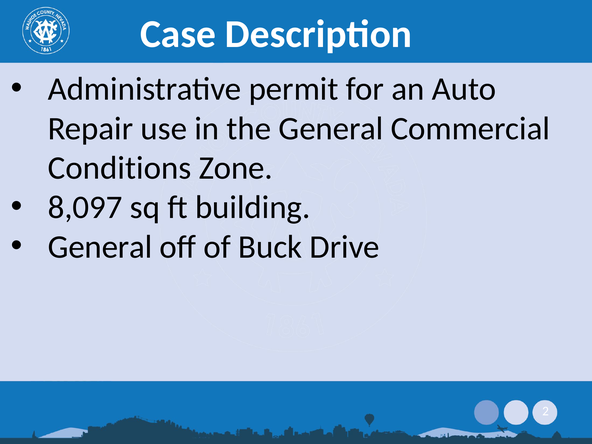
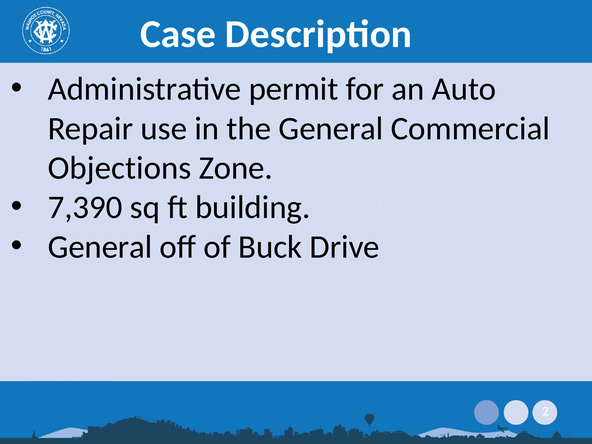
Conditions: Conditions -> Objections
8,097: 8,097 -> 7,390
